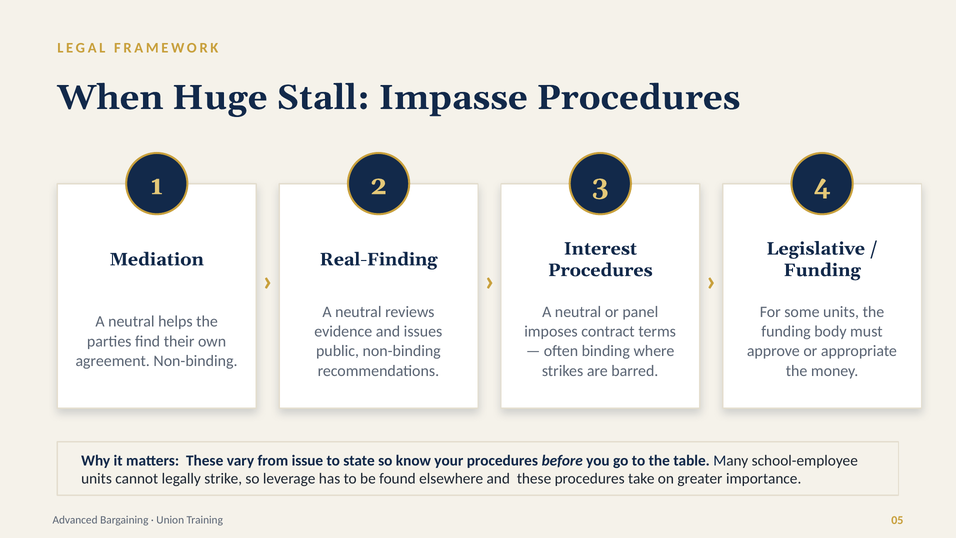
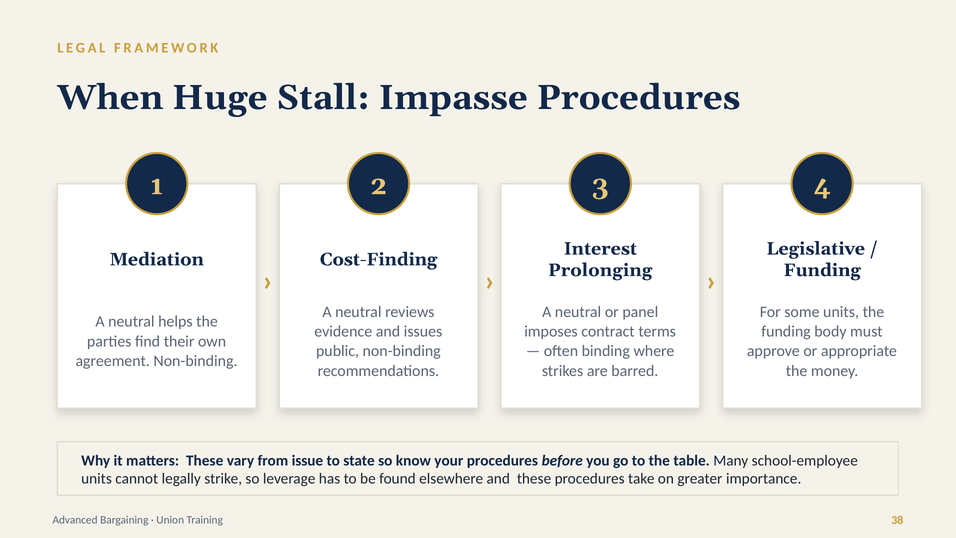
Real-Finding: Real-Finding -> Cost-Finding
Procedures at (600, 270): Procedures -> Prolonging
05: 05 -> 38
